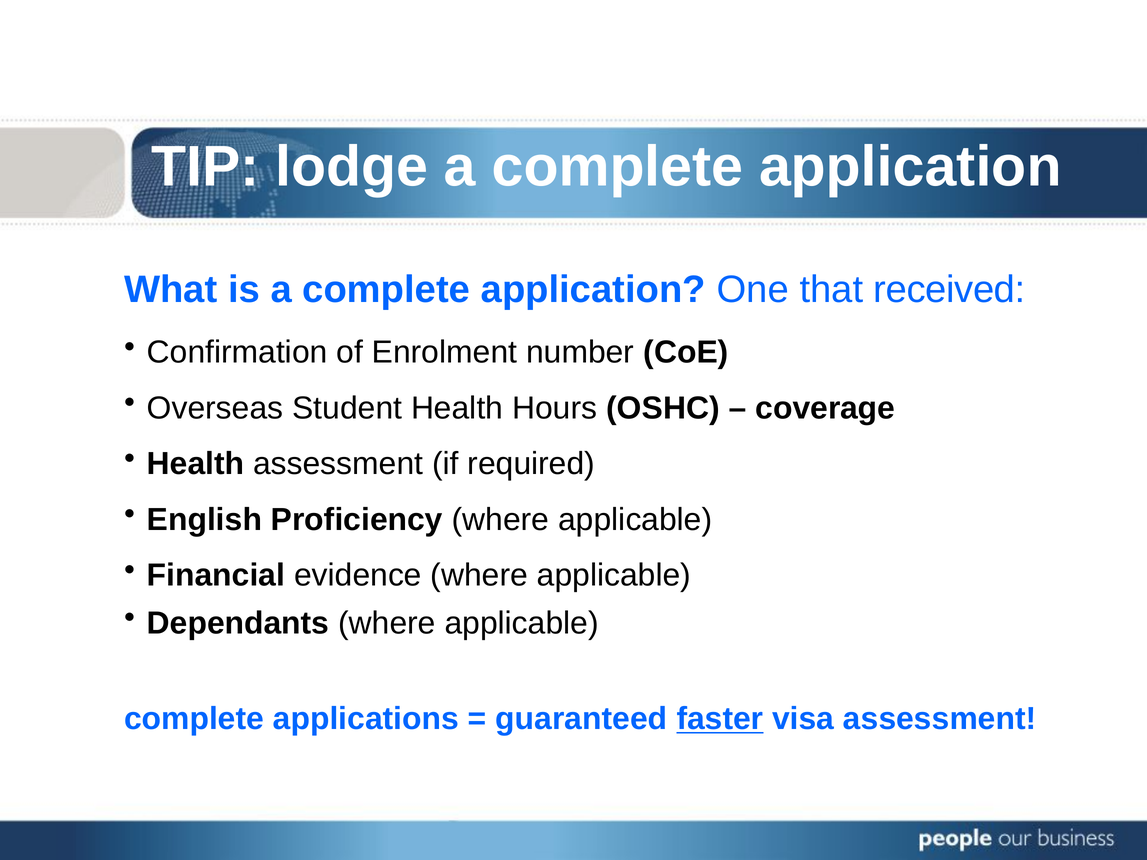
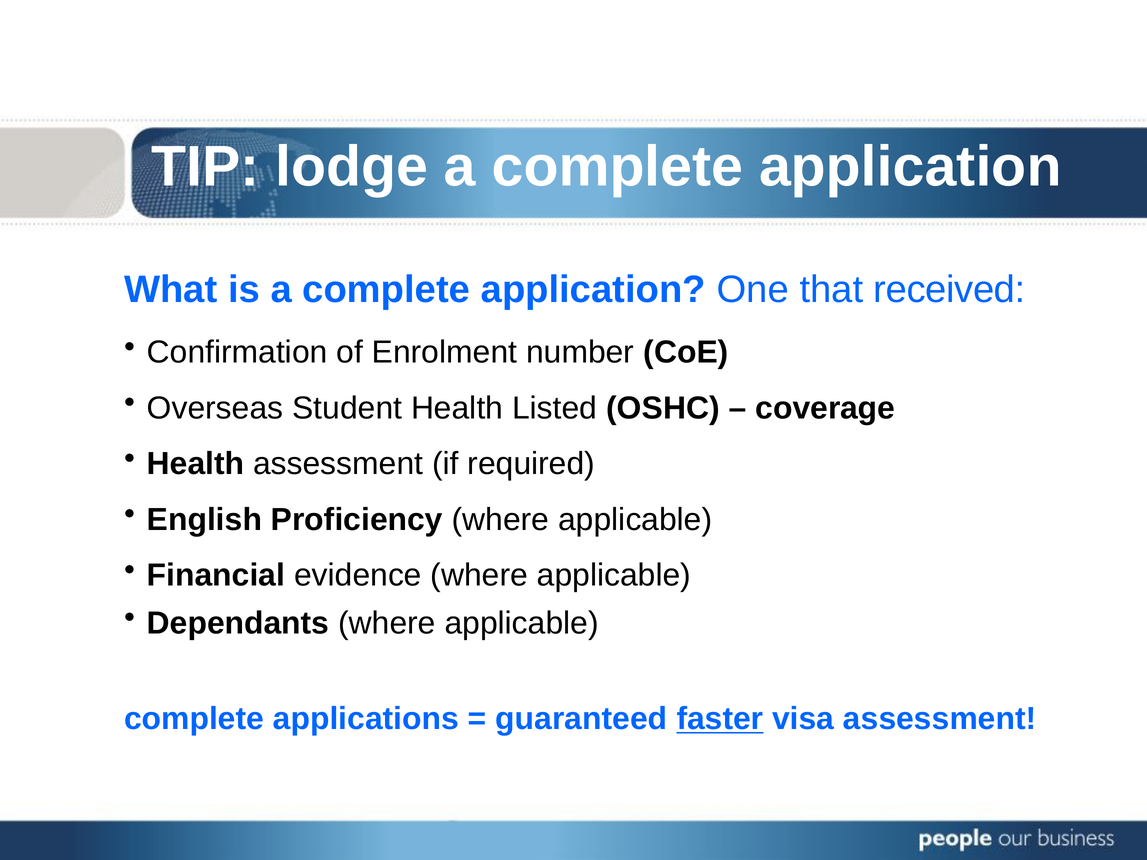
Hours: Hours -> Listed
